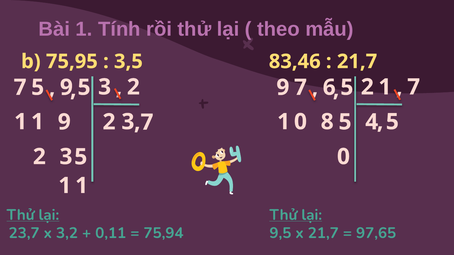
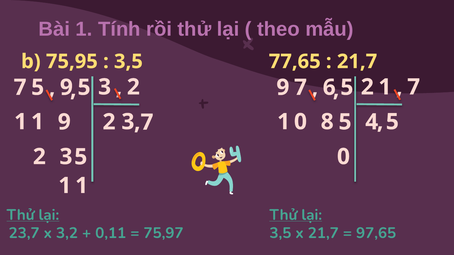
83,46: 83,46 -> 77,65
75,94: 75,94 -> 75,97
9,5 at (280, 233): 9,5 -> 3,5
